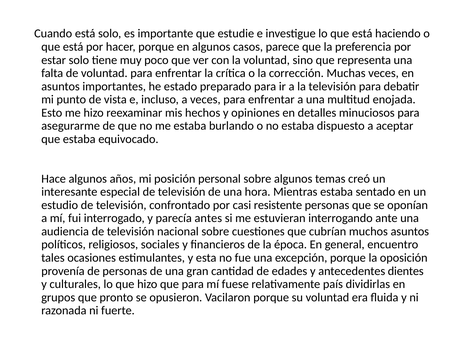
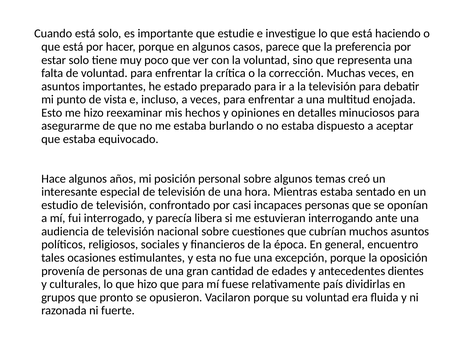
resistente: resistente -> incapaces
antes: antes -> libera
